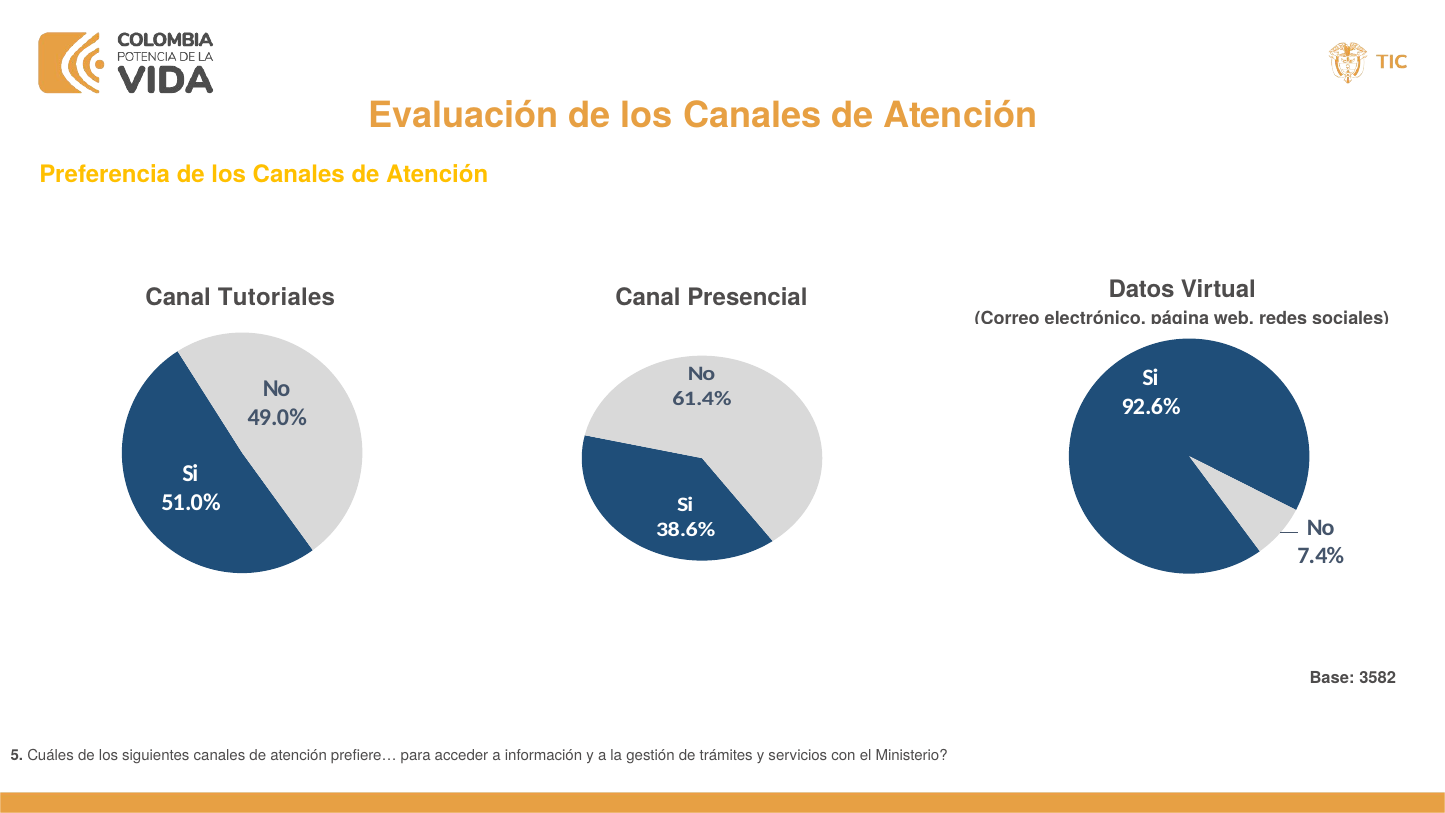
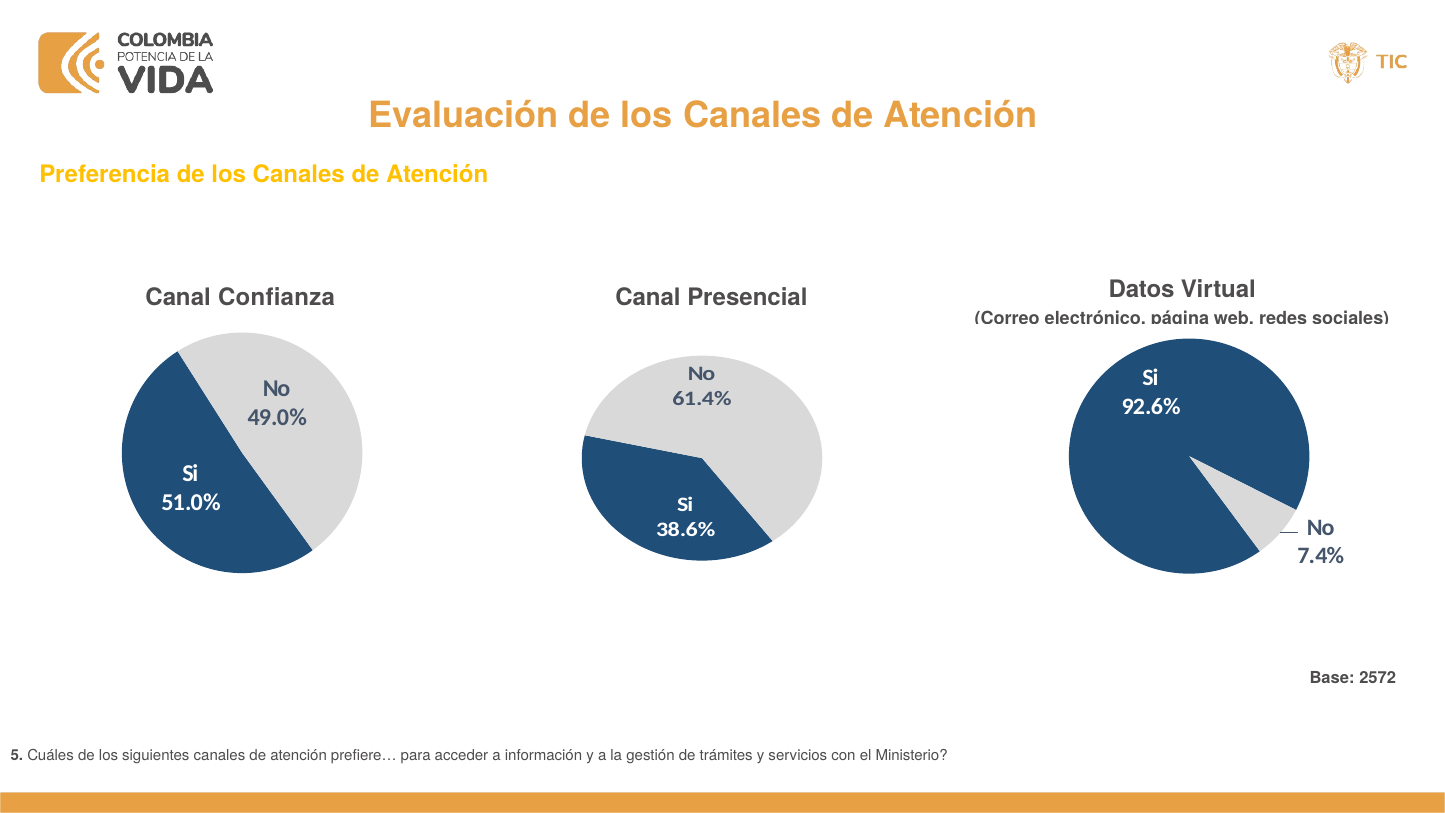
Tutoriales: Tutoriales -> Confianza
3582: 3582 -> 2572
